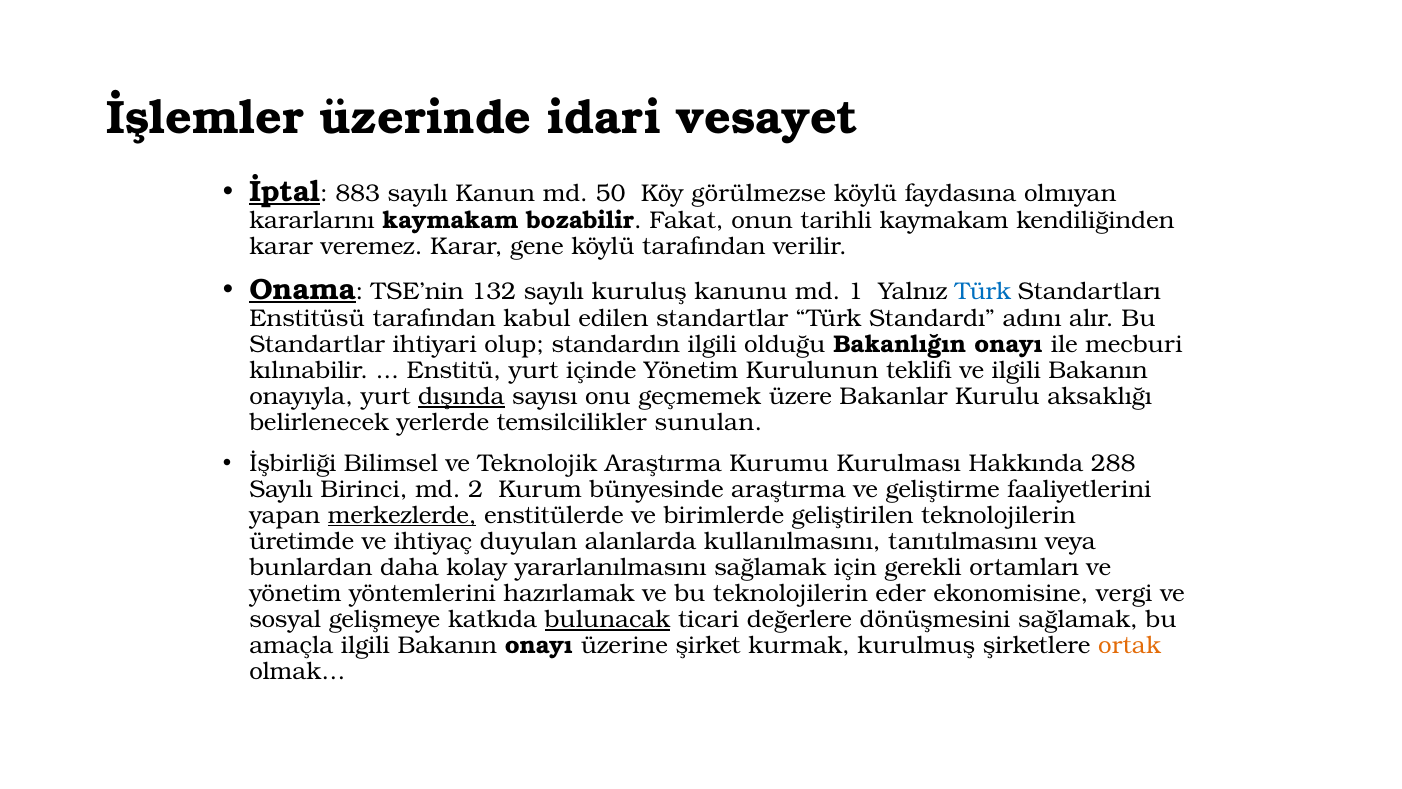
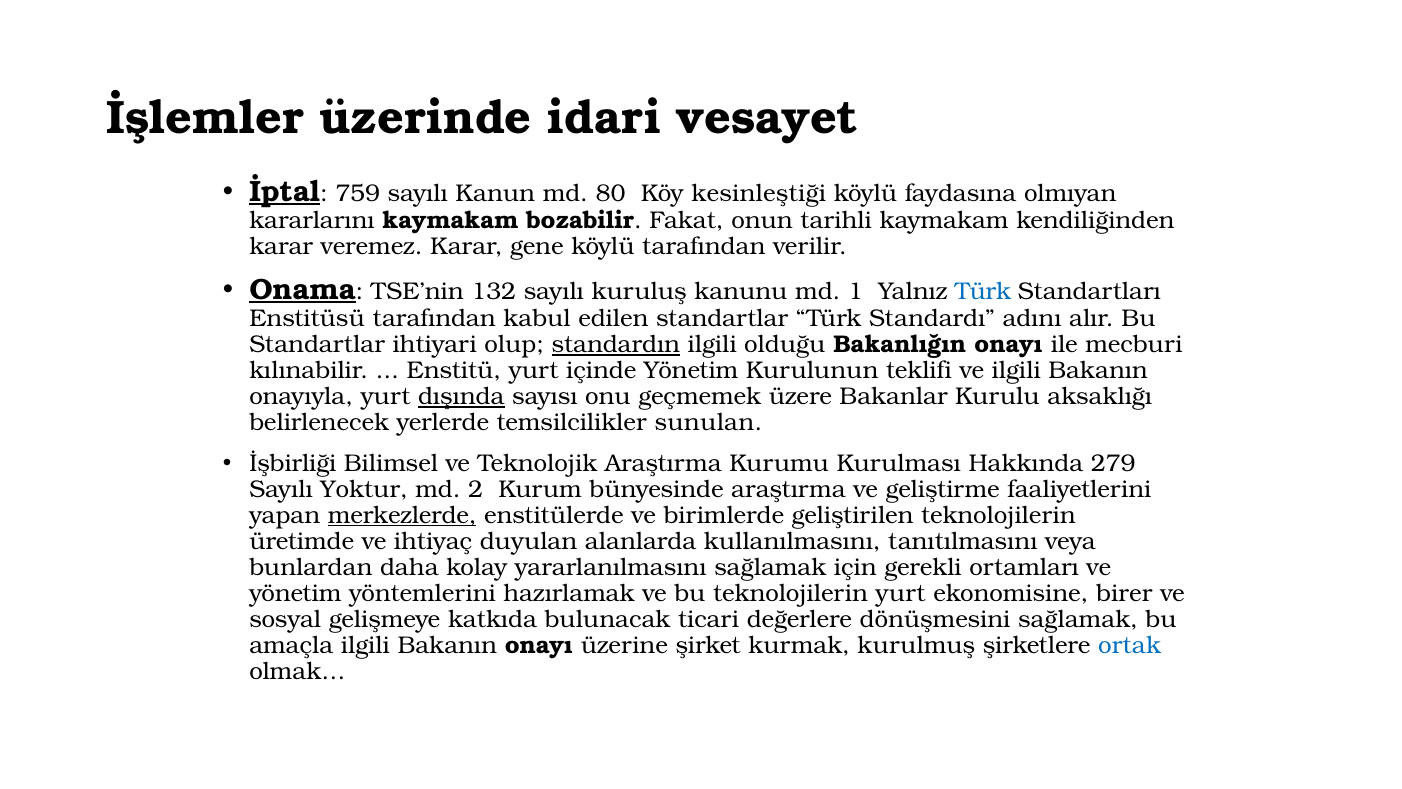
883: 883 -> 759
50: 50 -> 80
görülmezse: görülmezse -> kesinleştiği
standardın underline: none -> present
288: 288 -> 279
Birinci: Birinci -> Yoktur
teknolojilerin eder: eder -> yurt
vergi: vergi -> birer
bulunacak underline: present -> none
ortak colour: orange -> blue
